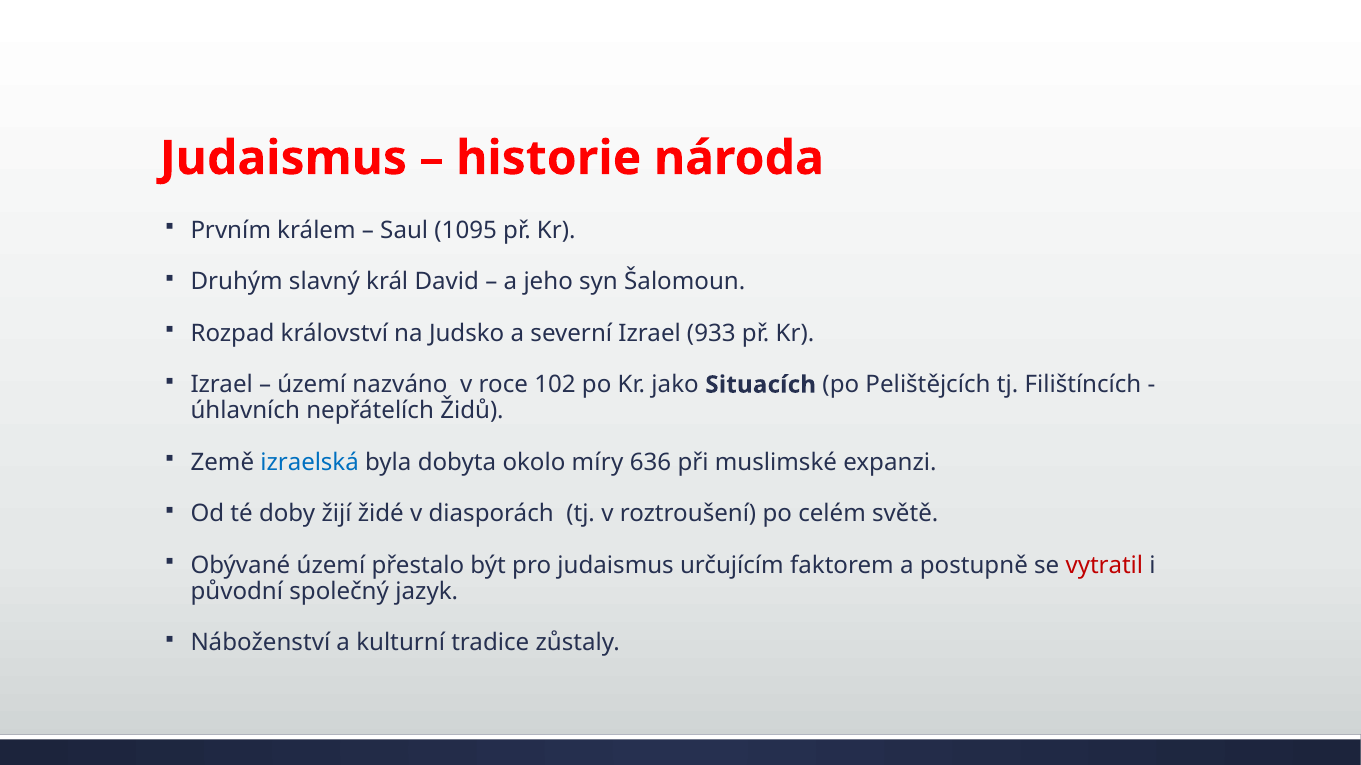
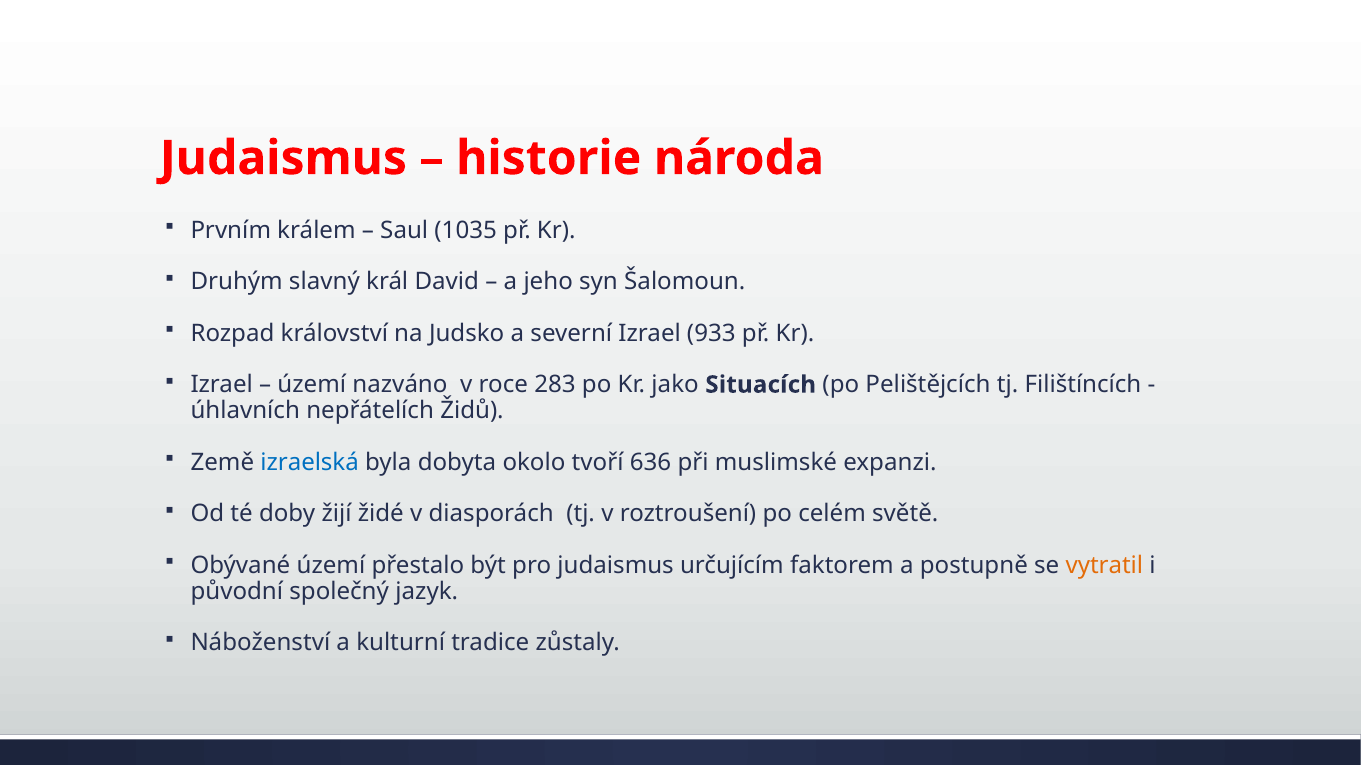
1095: 1095 -> 1035
102: 102 -> 283
míry: míry -> tvoří
vytratil colour: red -> orange
